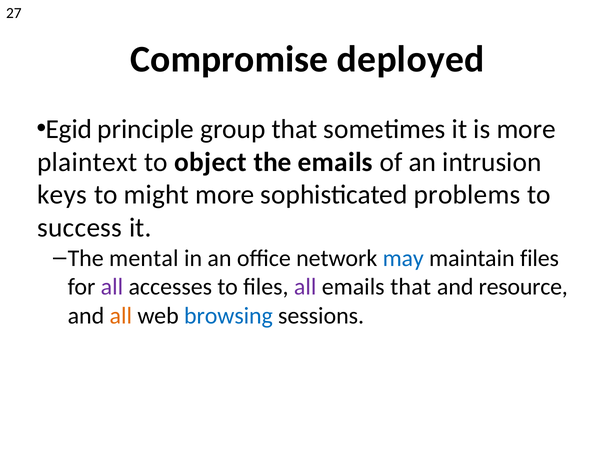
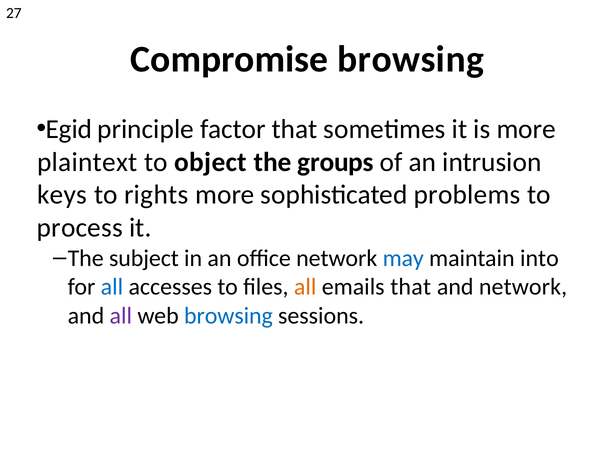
Compromise deployed: deployed -> browsing
group: group -> factor
the emails: emails -> groups
might: might -> rights
success: success -> process
mental: mental -> subject
maintain files: files -> into
all at (112, 287) colour: purple -> blue
all at (305, 287) colour: purple -> orange
and resource: resource -> network
all at (121, 316) colour: orange -> purple
